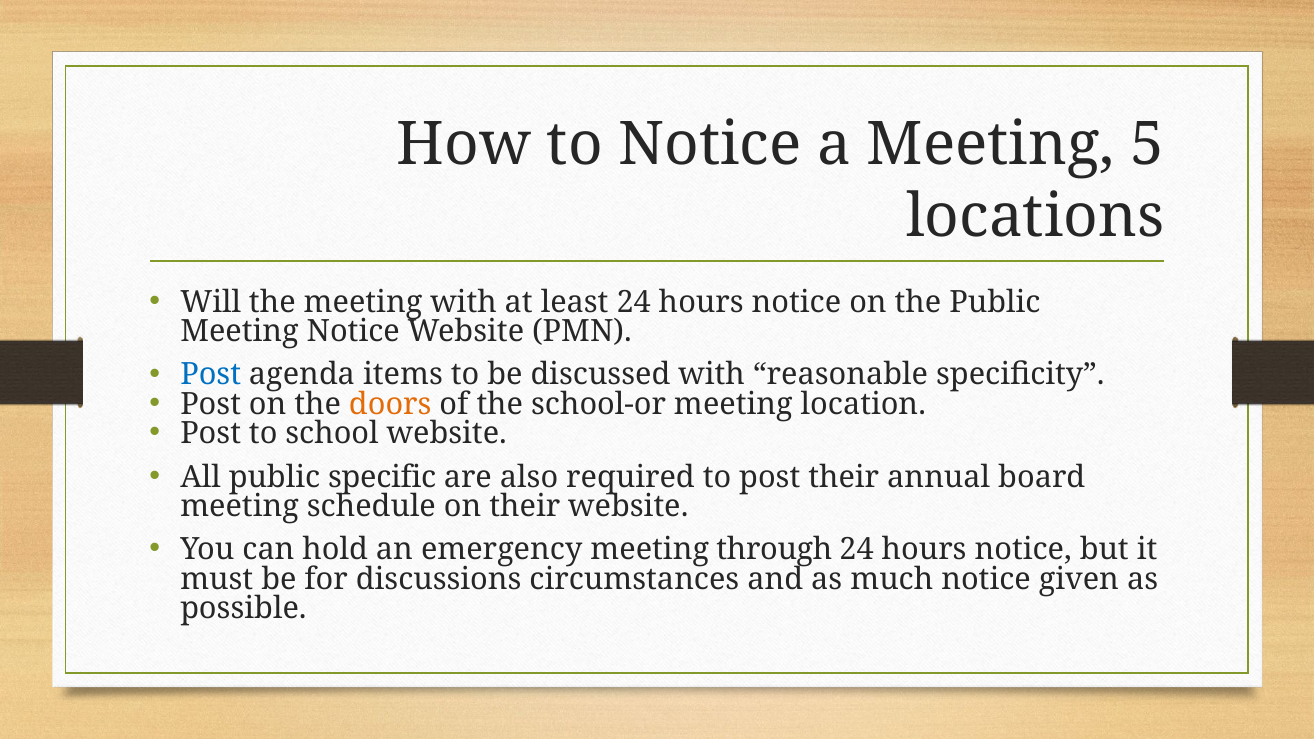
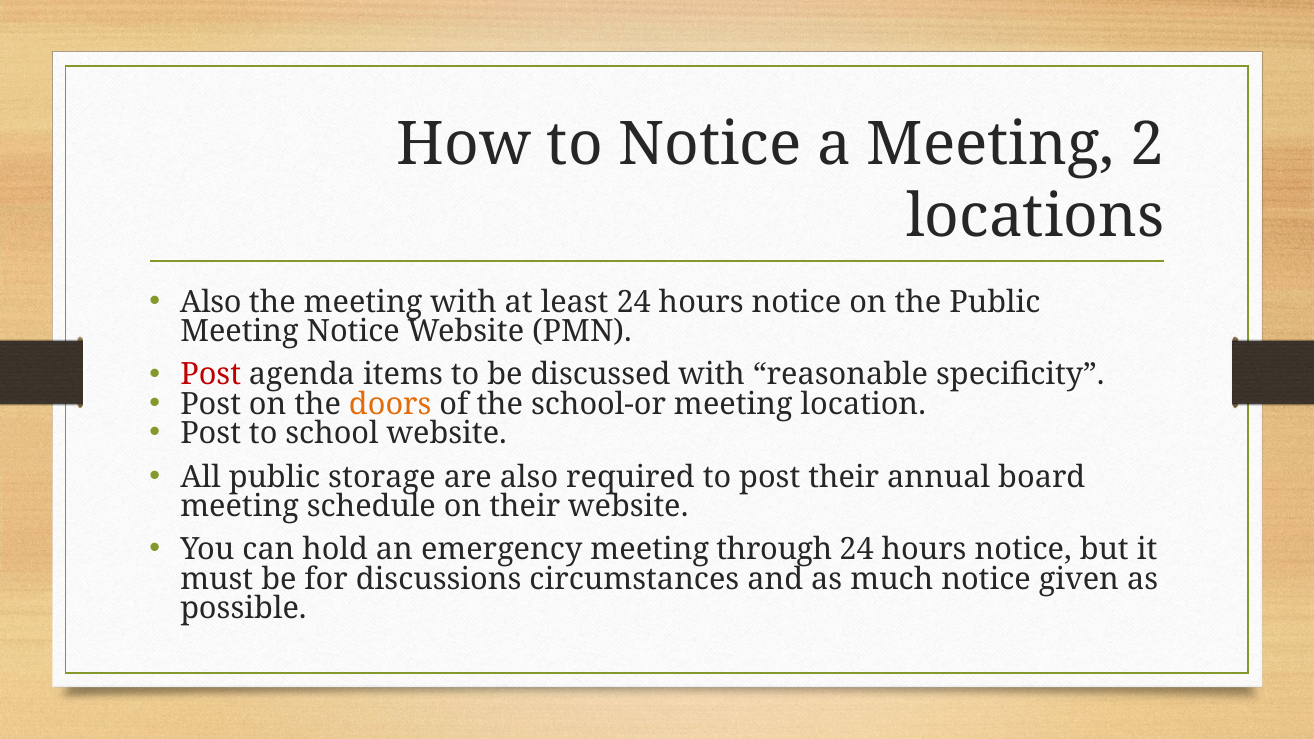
5: 5 -> 2
Will at (211, 302): Will -> Also
Post at (211, 375) colour: blue -> red
specific: specific -> storage
